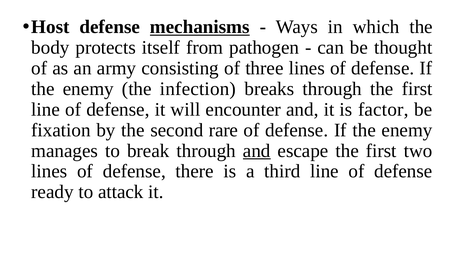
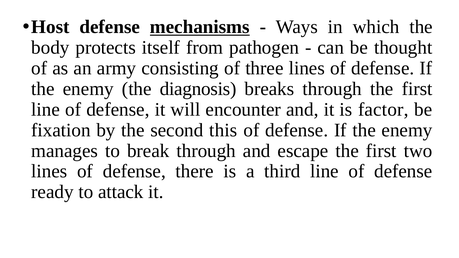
infection: infection -> diagnosis
rare: rare -> this
and at (257, 151) underline: present -> none
